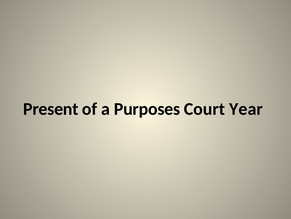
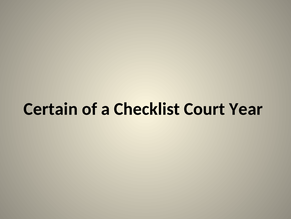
Present: Present -> Certain
Purposes: Purposes -> Checklist
